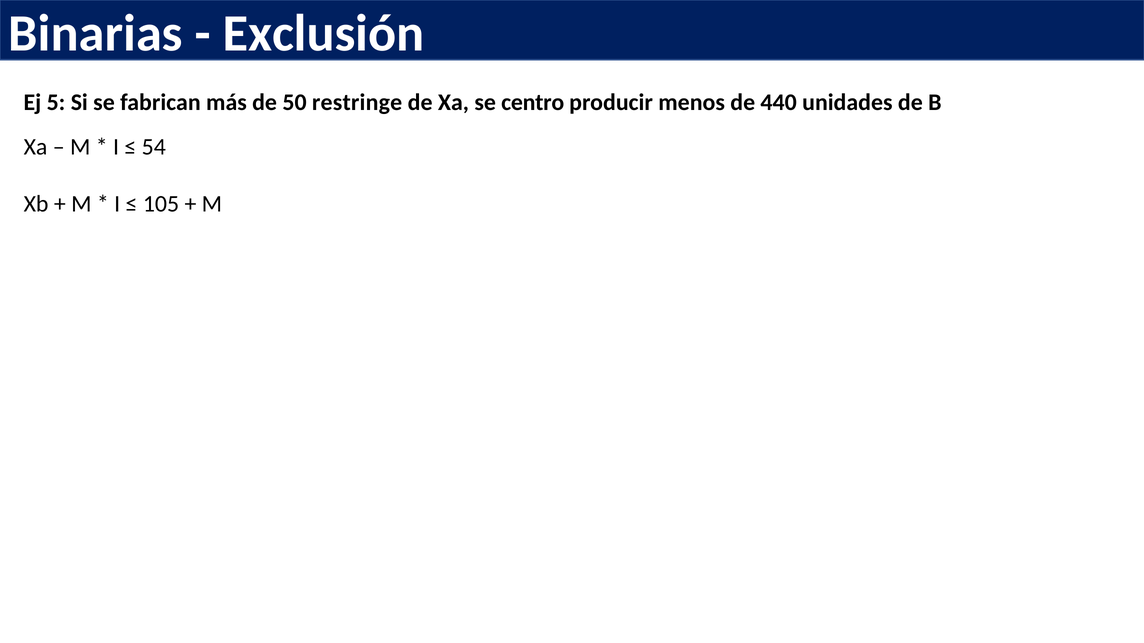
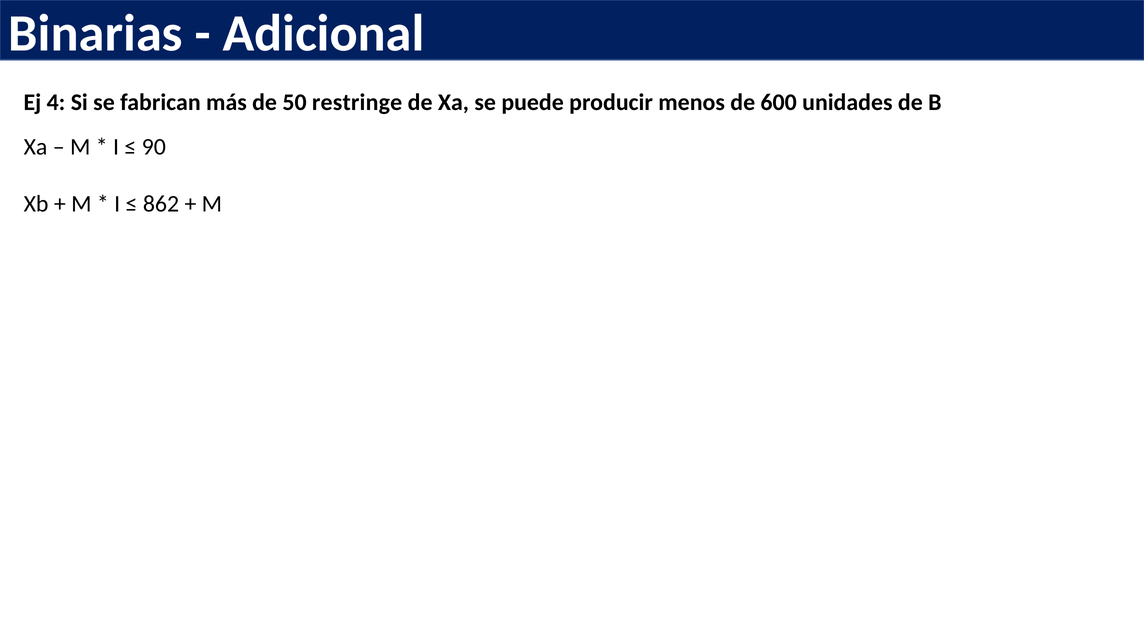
Exclusión: Exclusión -> Adicional
5: 5 -> 4
centro: centro -> puede
440: 440 -> 600
54: 54 -> 90
105: 105 -> 862
